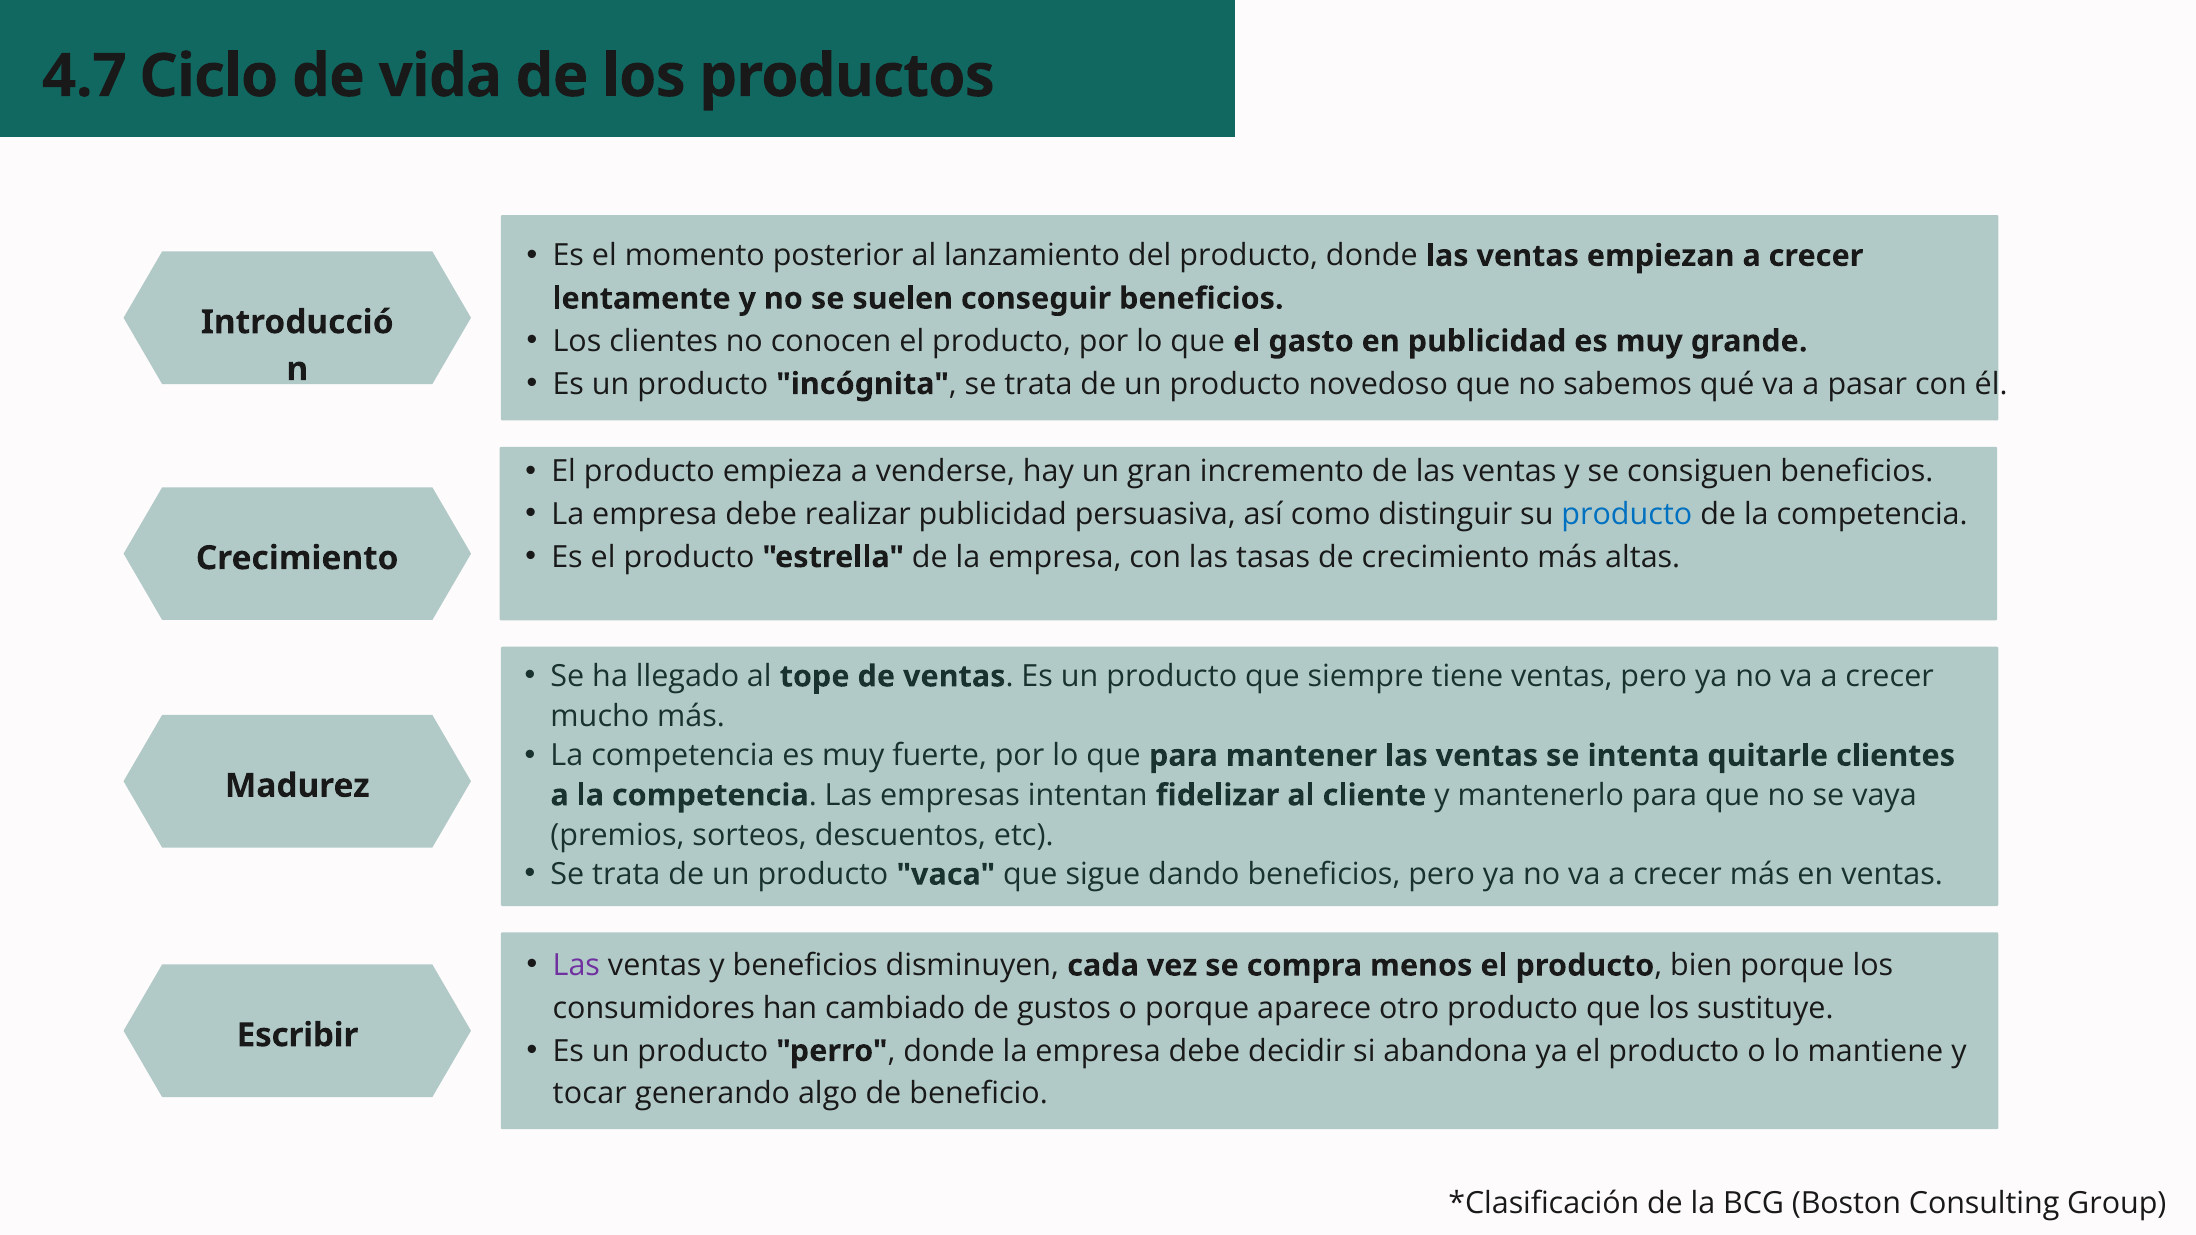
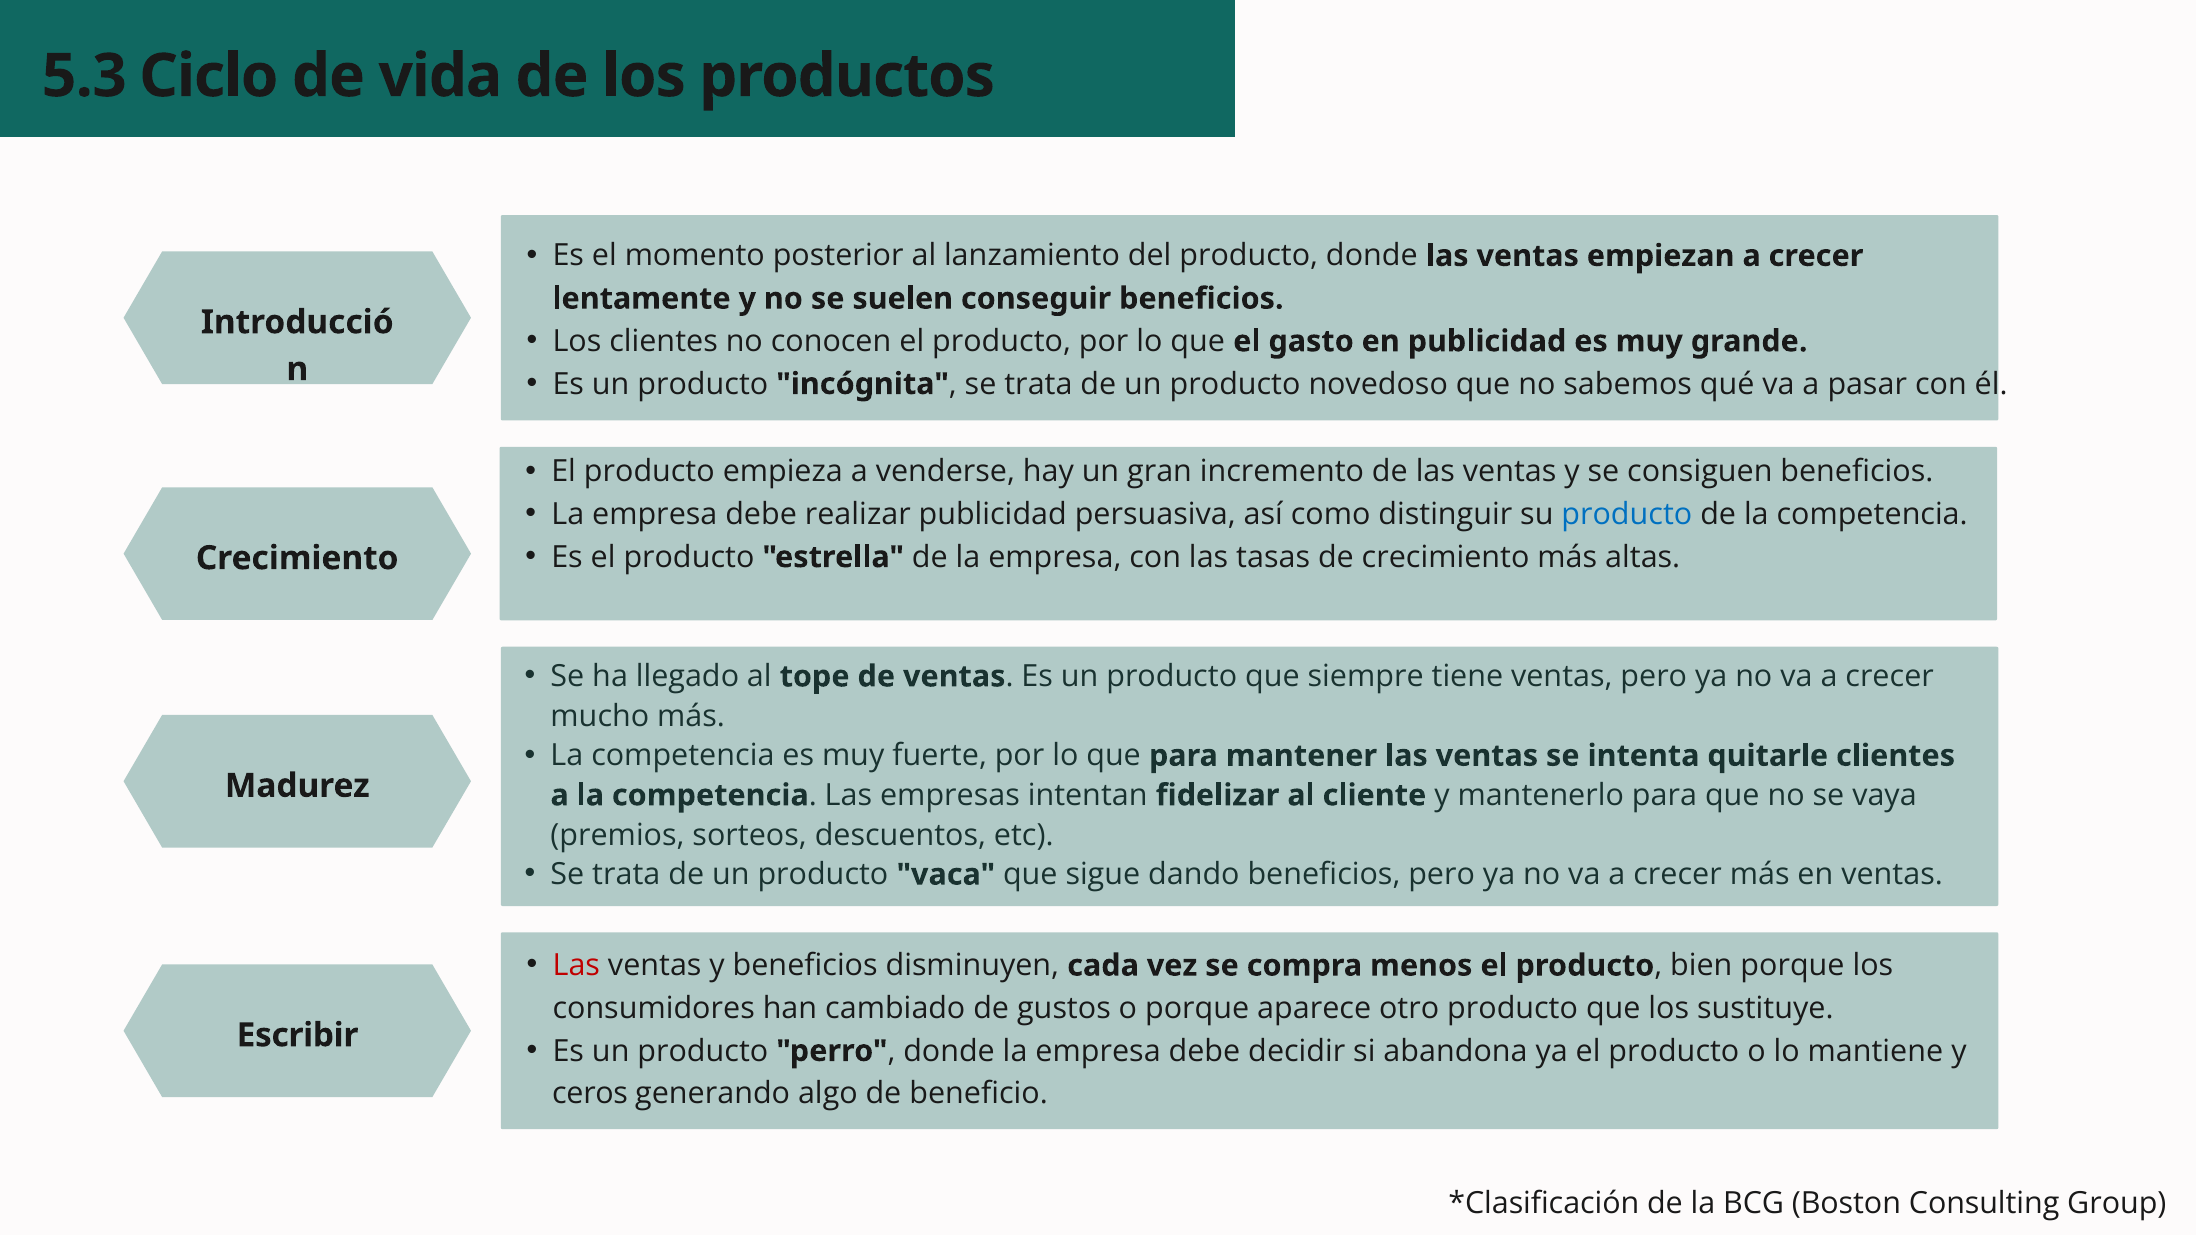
4.7: 4.7 -> 5.3
Las at (576, 966) colour: purple -> red
tocar: tocar -> ceros
